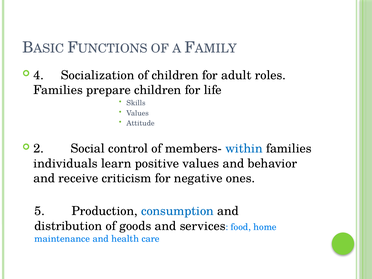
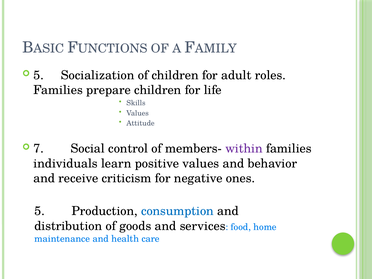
4 at (39, 75): 4 -> 5
2: 2 -> 7
within colour: blue -> purple
